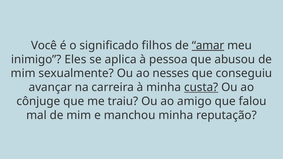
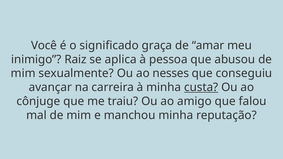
filhos: filhos -> graça
amar underline: present -> none
Eles: Eles -> Raiz
